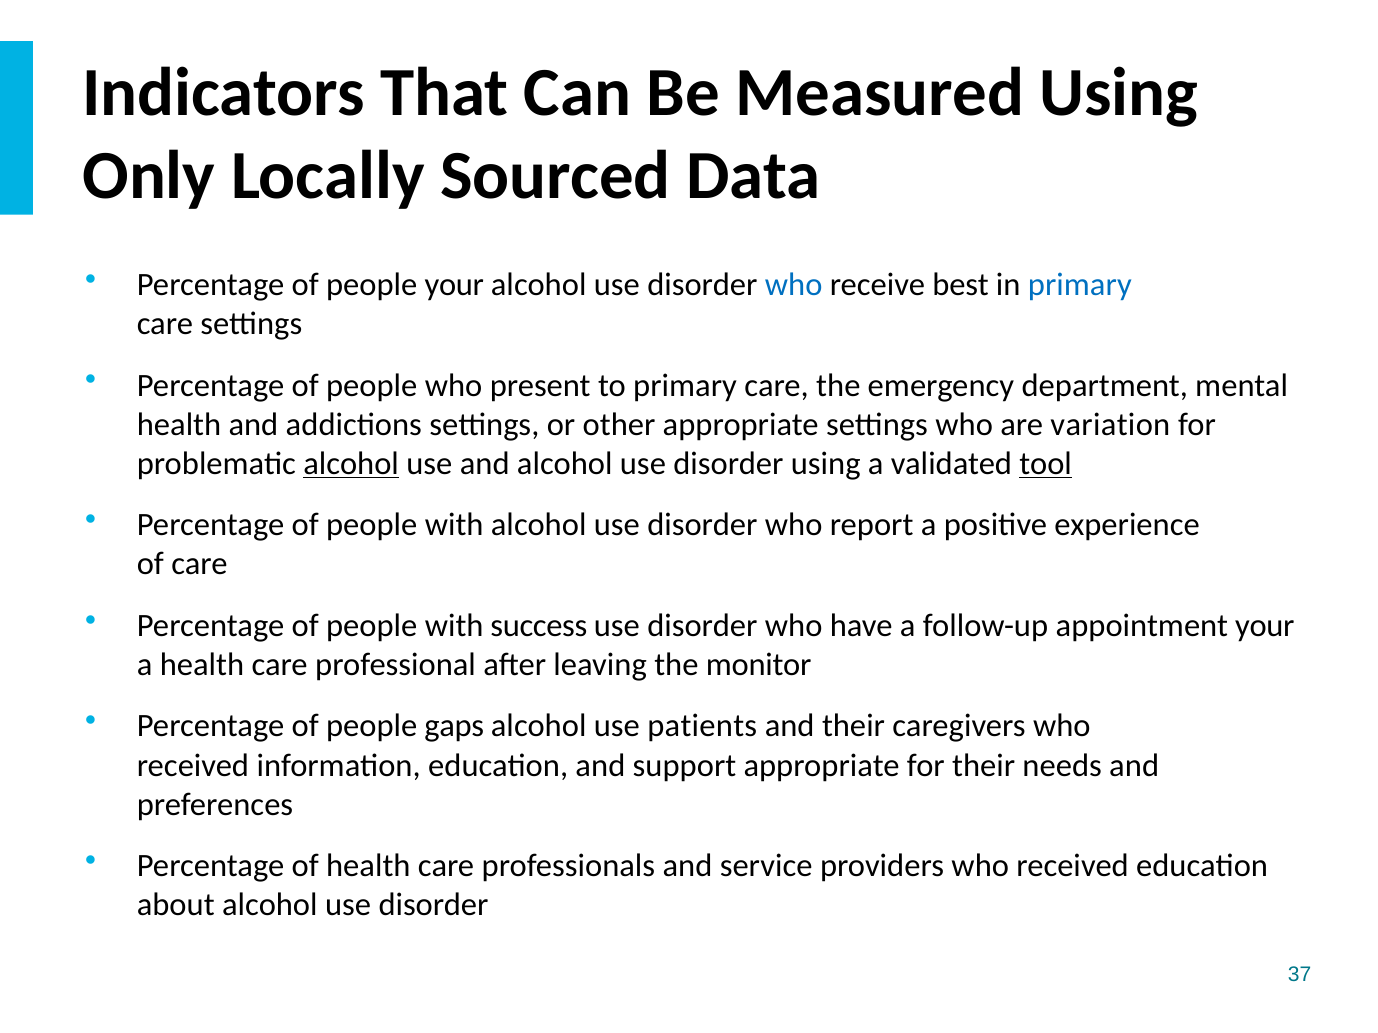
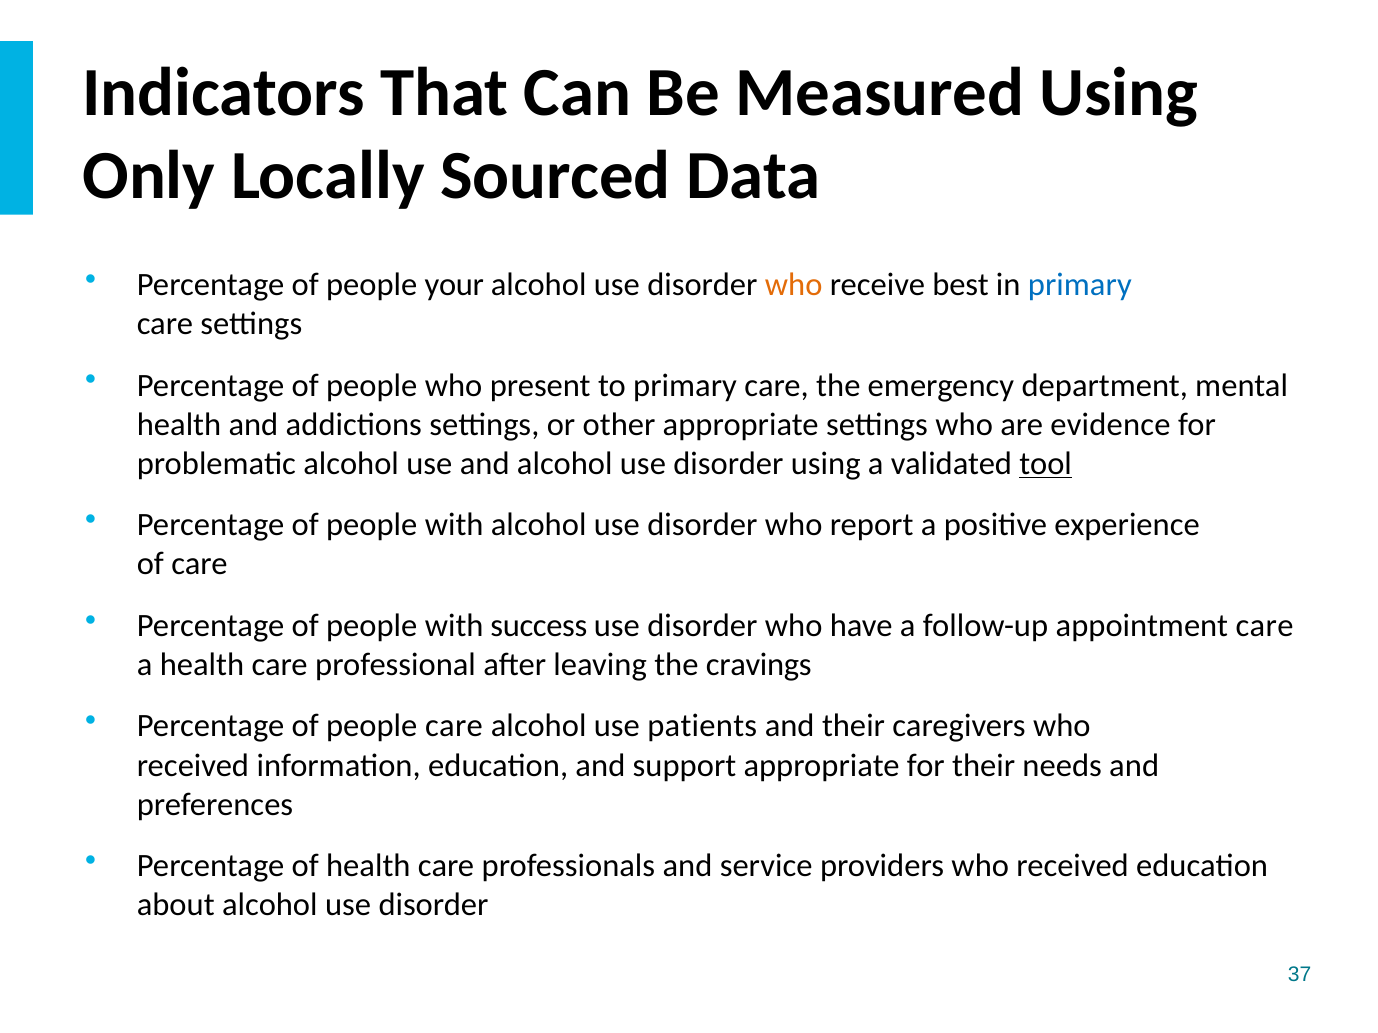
who at (794, 285) colour: blue -> orange
variation: variation -> evidence
alcohol at (351, 464) underline: present -> none
appointment your: your -> care
monitor: monitor -> cravings
people gaps: gaps -> care
